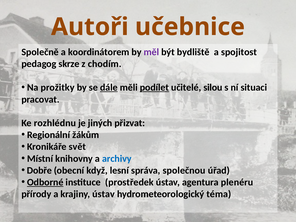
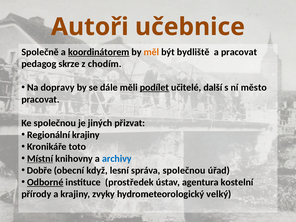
koordinátorem underline: none -> present
měl colour: purple -> orange
a spojitost: spojitost -> pracovat
prožitky: prožitky -> dopravy
dále underline: present -> none
silou: silou -> další
situaci: situaci -> město
Ke rozhlédnu: rozhlédnu -> společnou
Regionální žákům: žákům -> krajiny
svět: svět -> toto
Místní underline: none -> present
plenéru: plenéru -> kostelní
krajiny ústav: ústav -> zvyky
téma: téma -> velký
